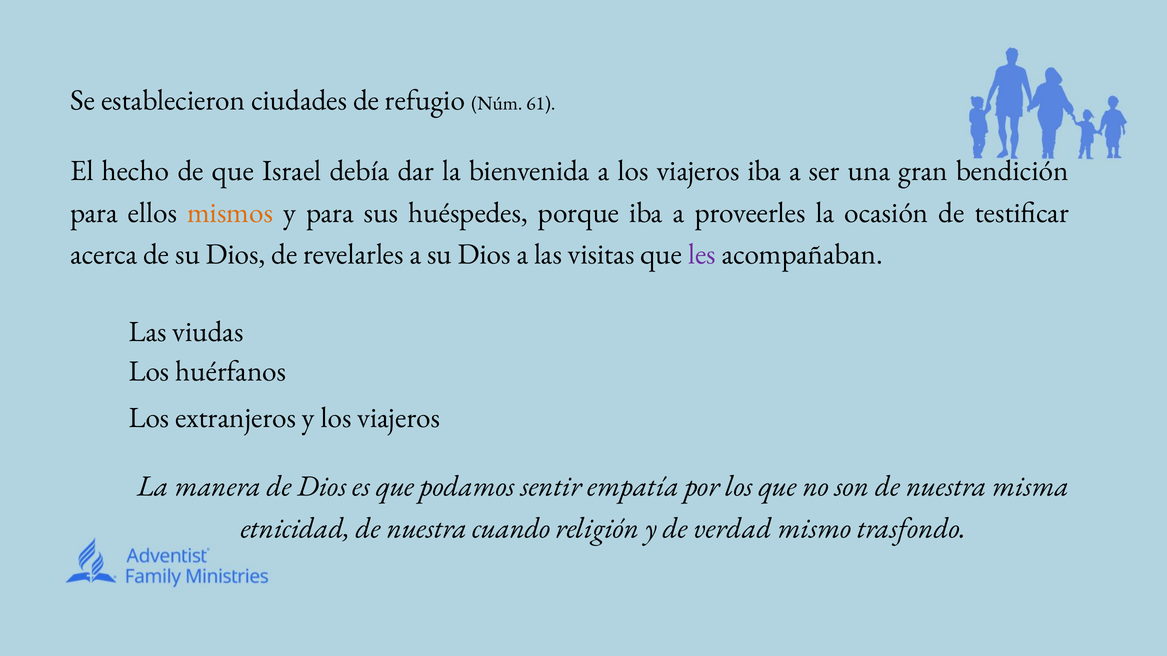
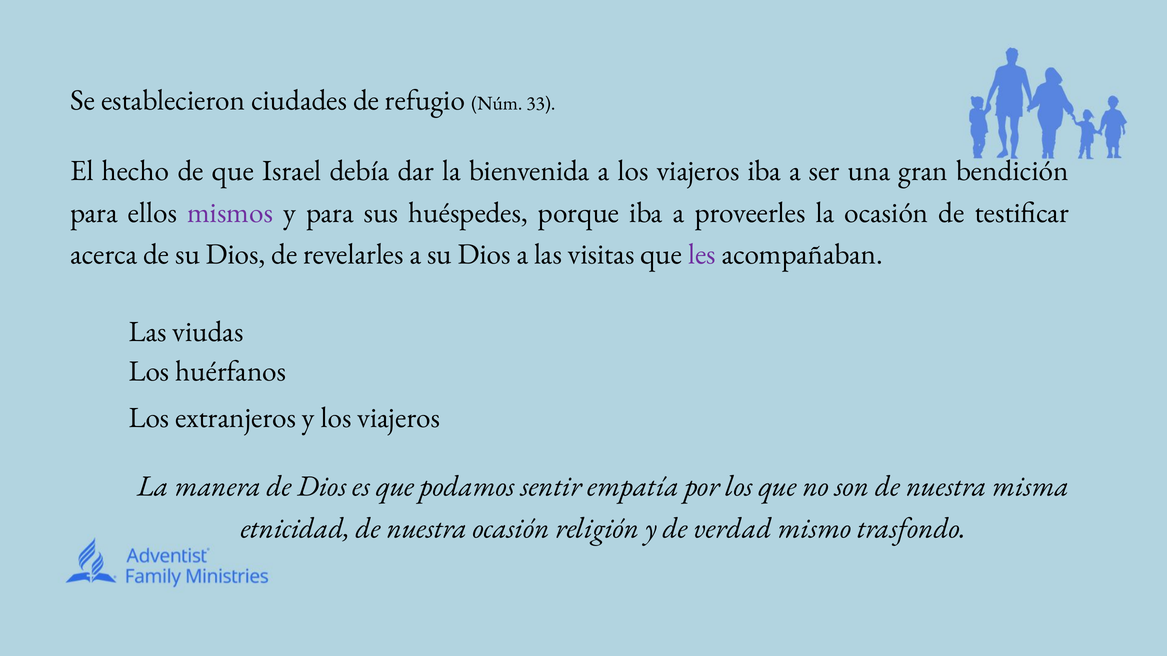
61: 61 -> 33
mismos colour: orange -> purple
nuestra cuando: cuando -> ocasión
